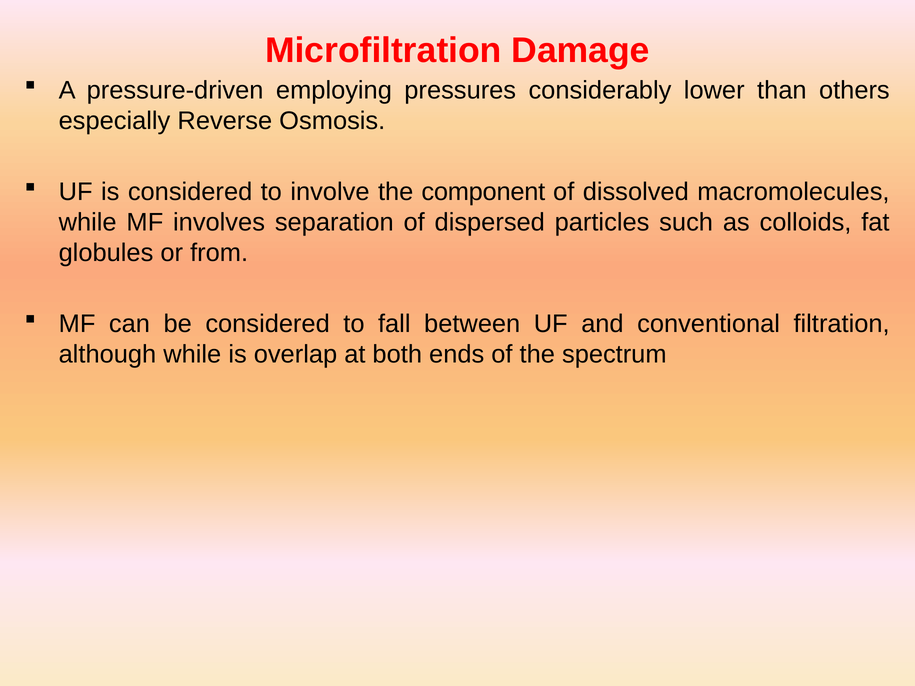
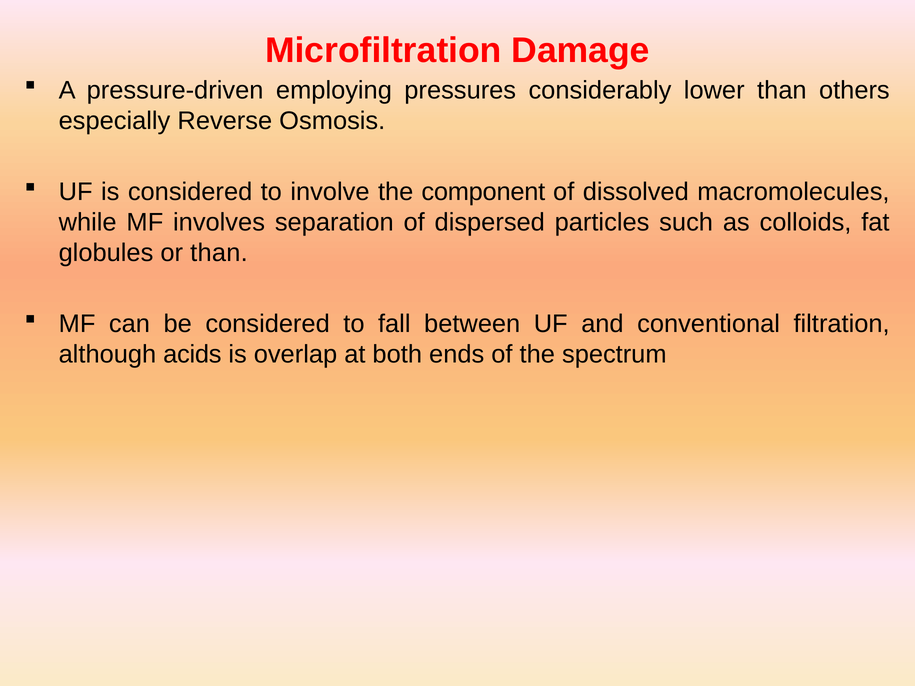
or from: from -> than
although while: while -> acids
